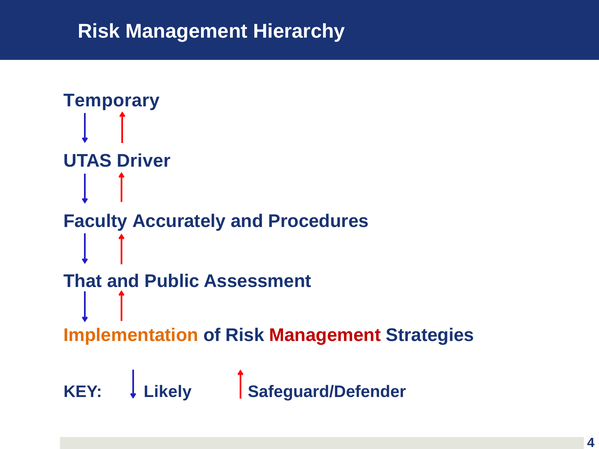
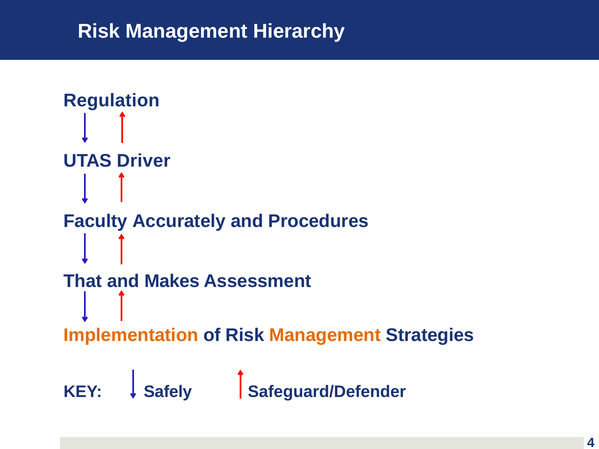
Temporary: Temporary -> Regulation
Public: Public -> Makes
Management at (325, 335) colour: red -> orange
Likely: Likely -> Safely
